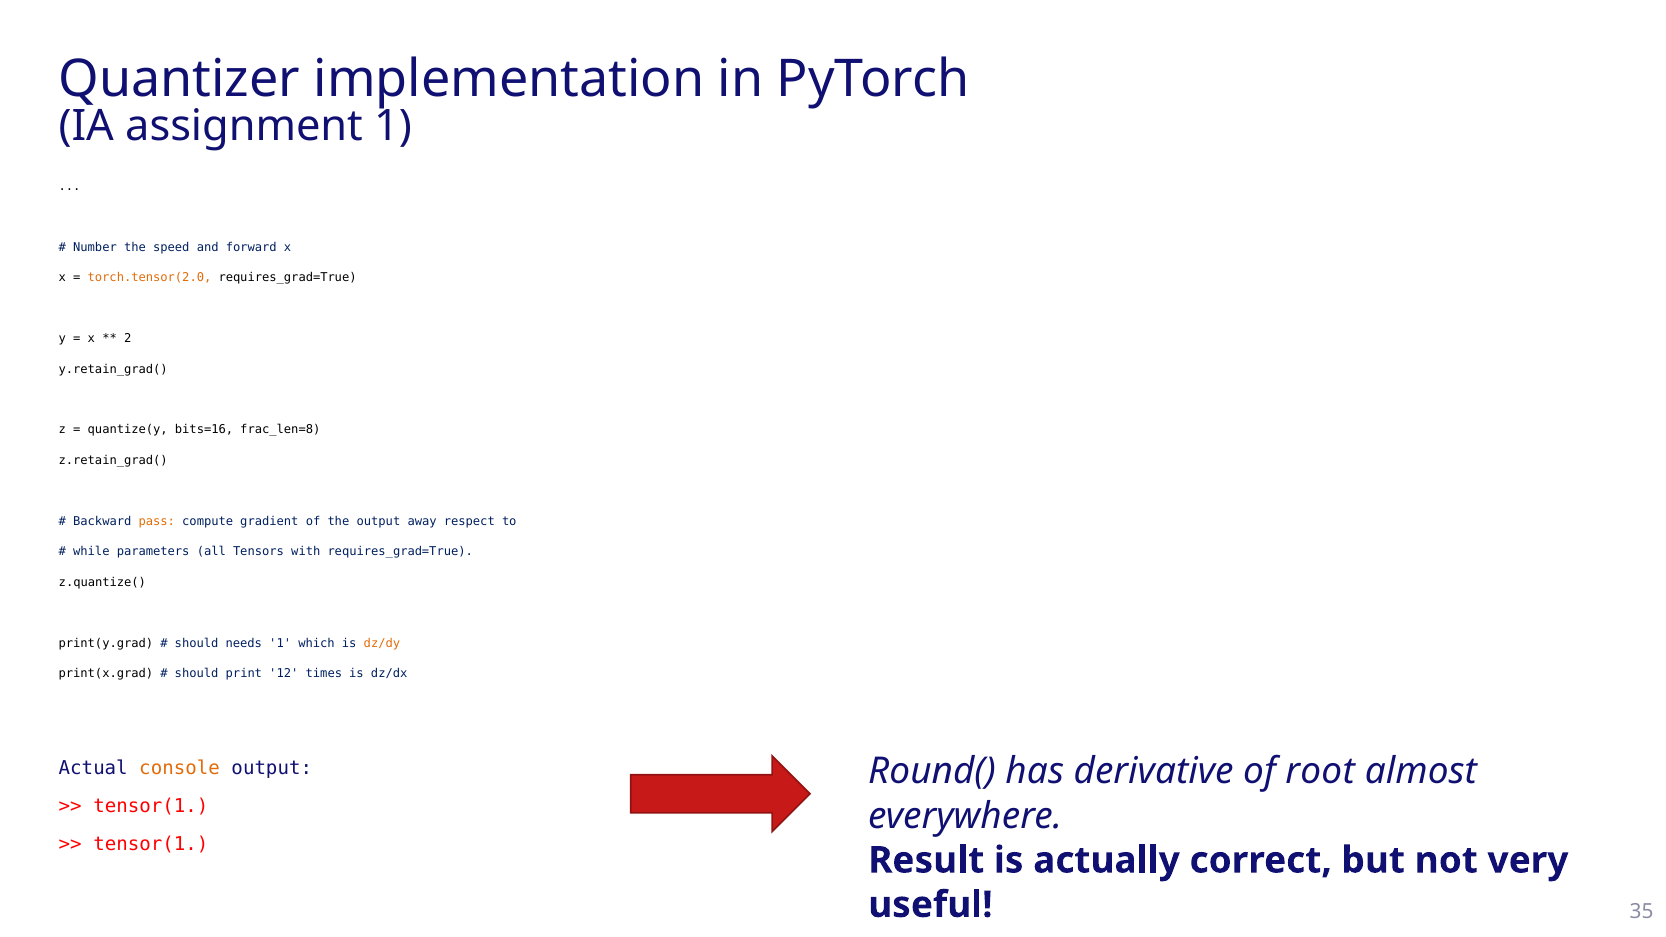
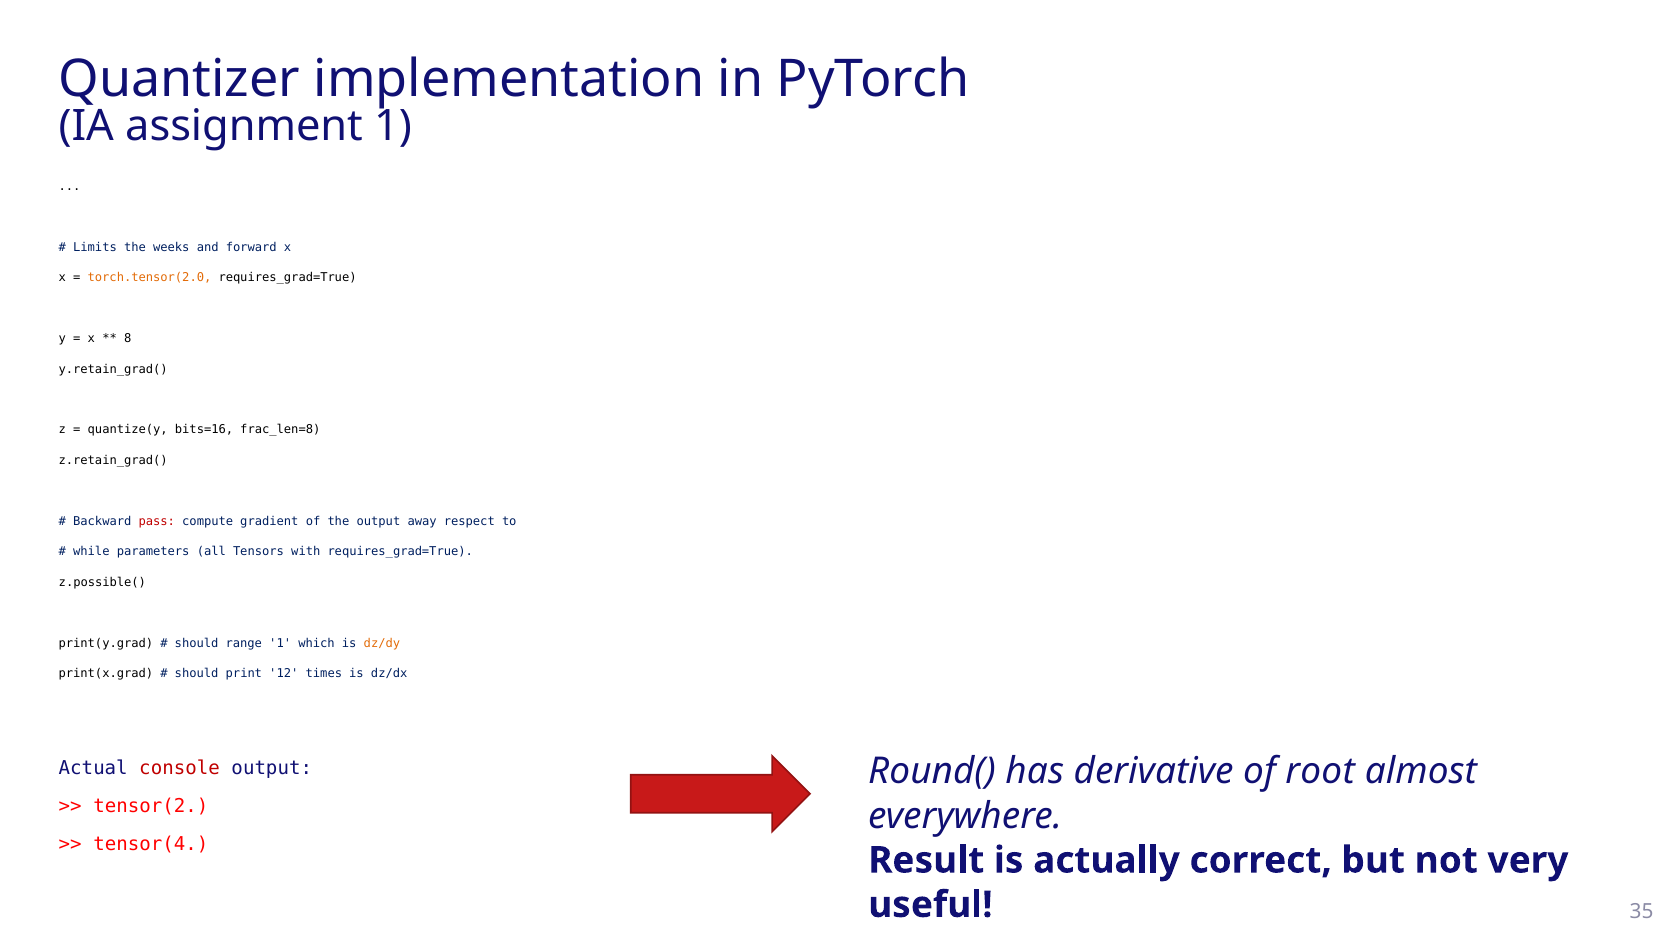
Number: Number -> Limits
speed: speed -> weeks
2: 2 -> 8
pass colour: orange -> red
z.quantize(: z.quantize( -> z.possible(
needs: needs -> range
console colour: orange -> red
tensor(1 at (151, 807): tensor(1 -> tensor(2
tensor(1 at (151, 845): tensor(1 -> tensor(4
